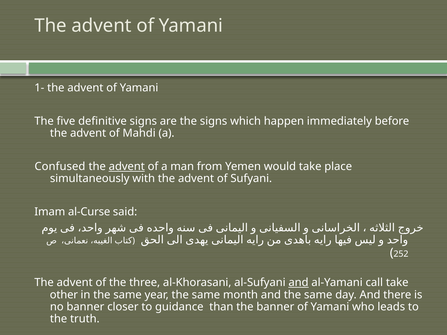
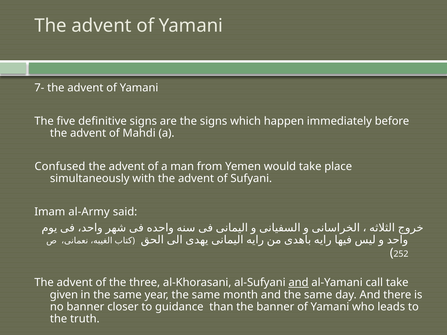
1-: 1- -> 7-
advent at (127, 167) underline: present -> none
al-Curse: al-Curse -> al-Army
other: other -> given
